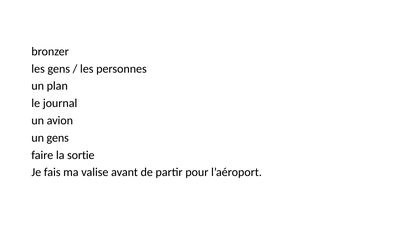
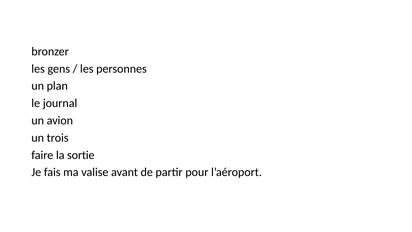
un gens: gens -> trois
